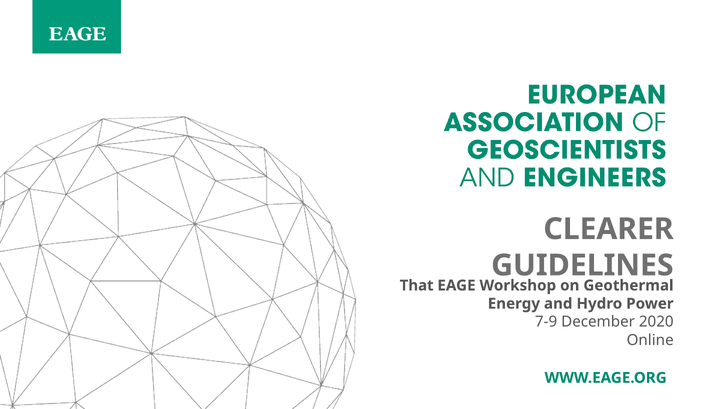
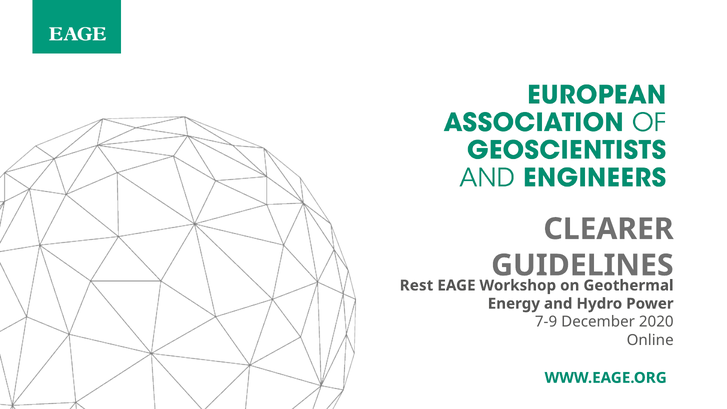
That: That -> Rest
